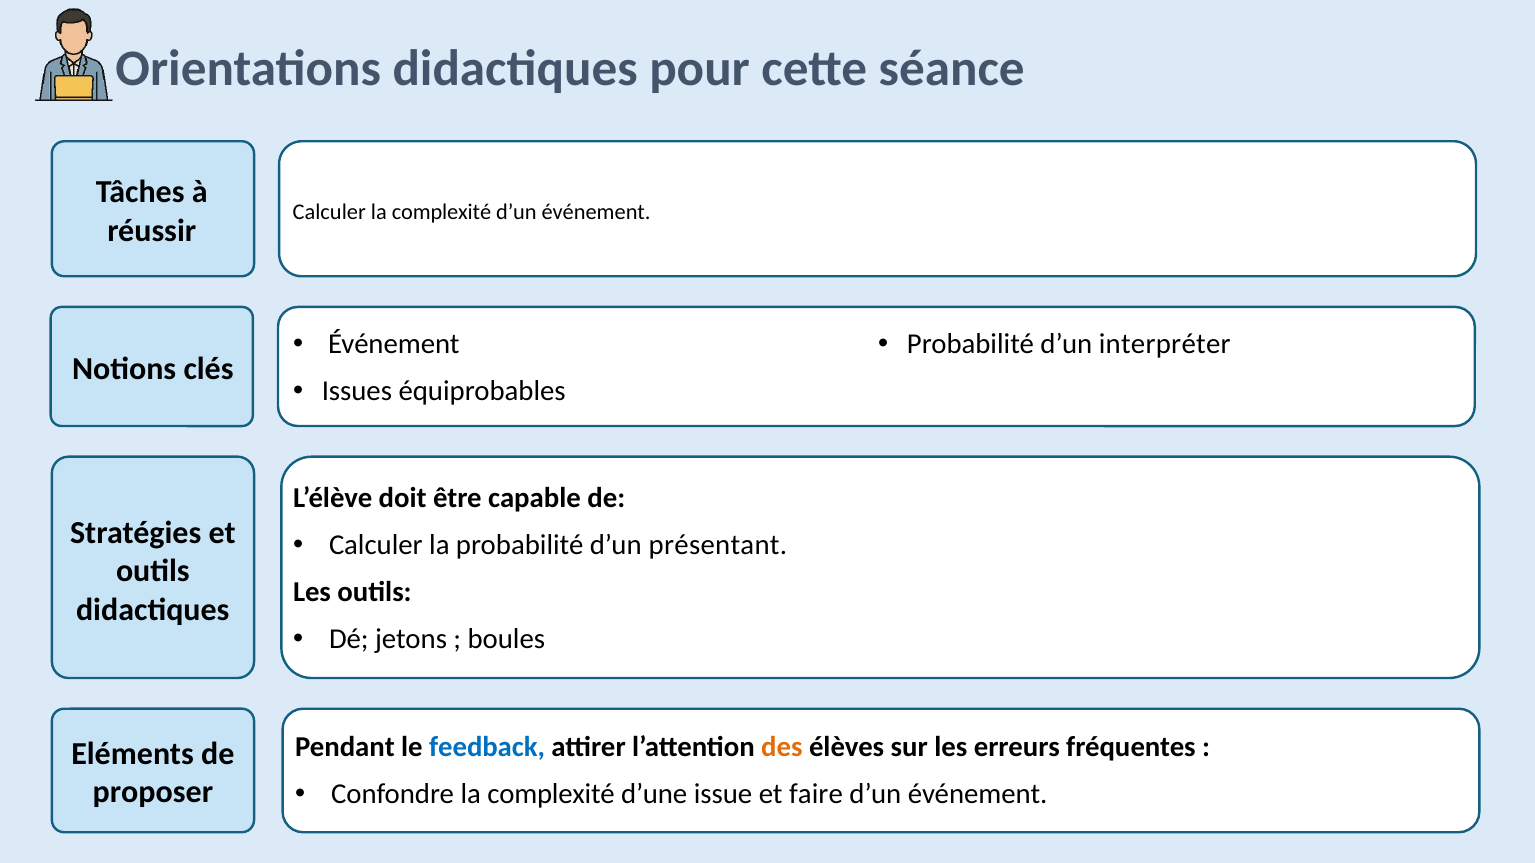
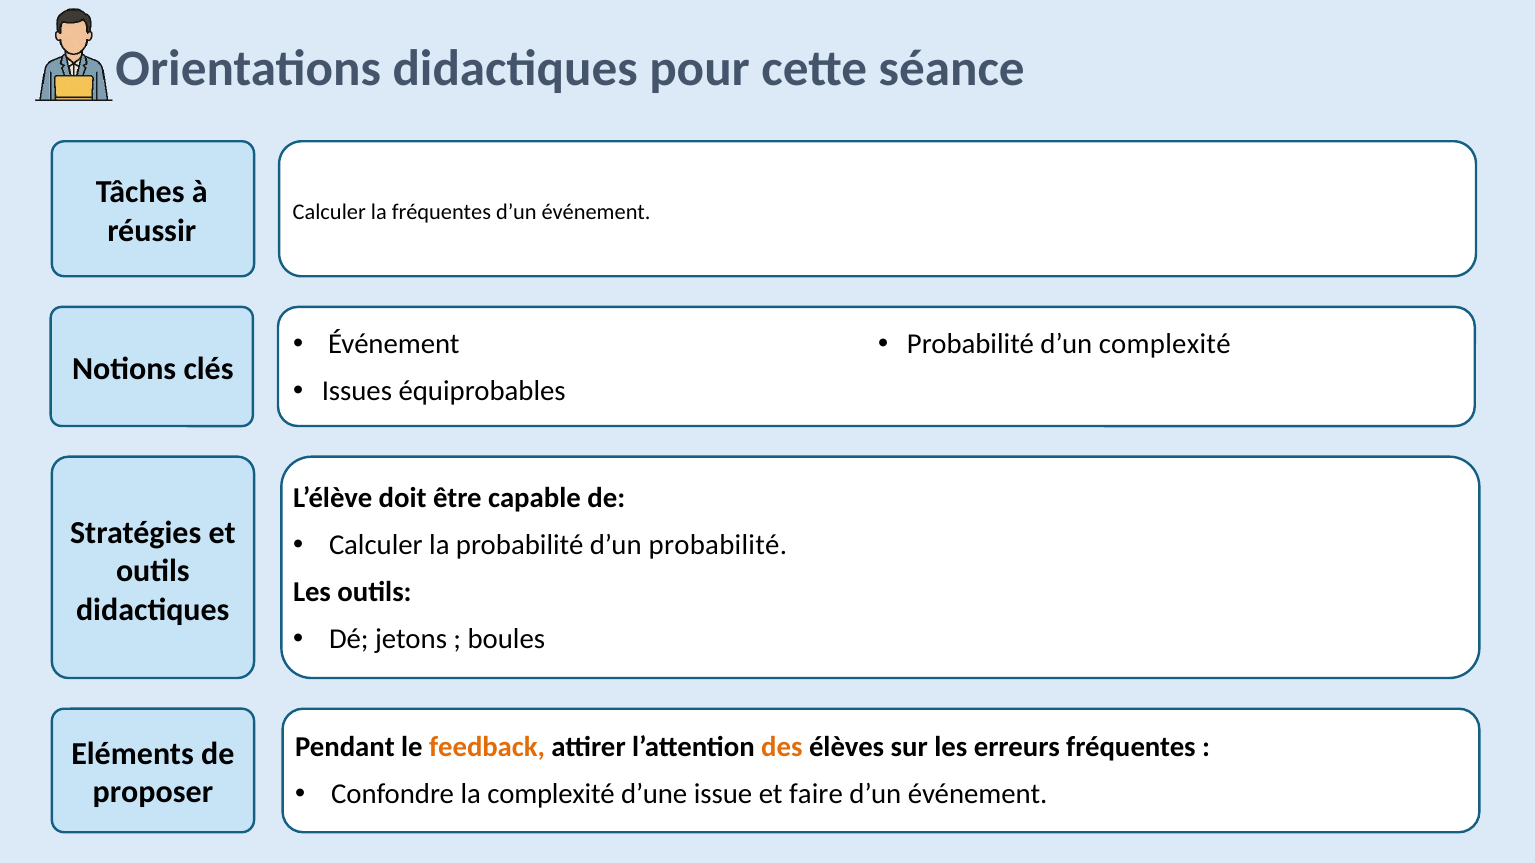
Calculer la complexité: complexité -> fréquentes
d’un interpréter: interpréter -> complexité
d’un présentant: présentant -> probabilité
feedback colour: blue -> orange
